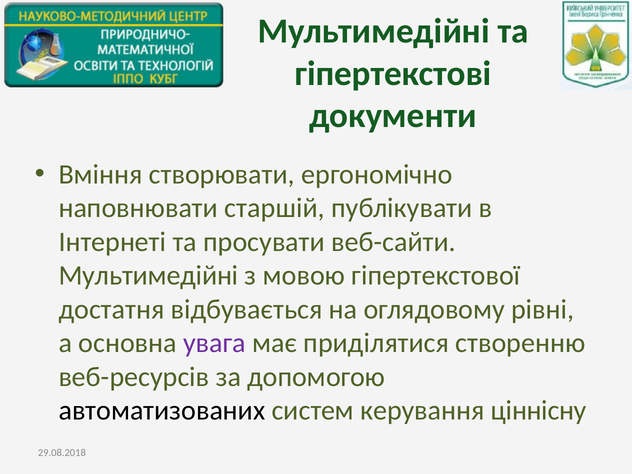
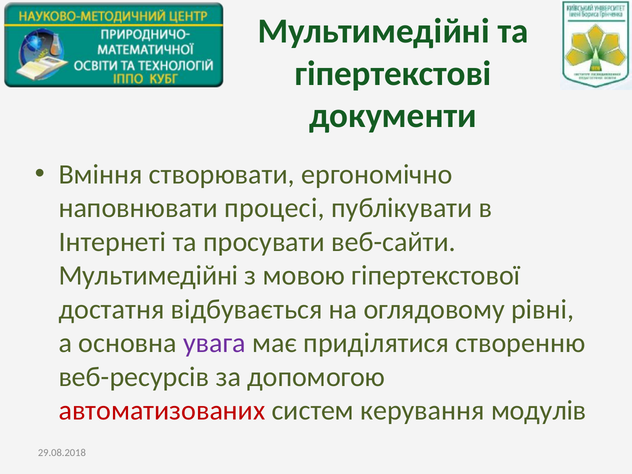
старшій: старшій -> процесі
автоматизованих colour: black -> red
ціннісну: ціннісну -> модулів
